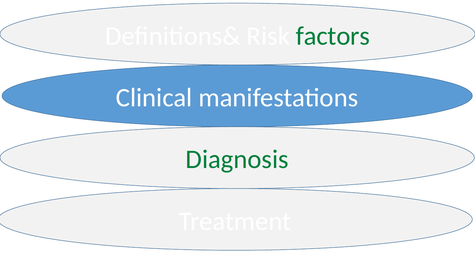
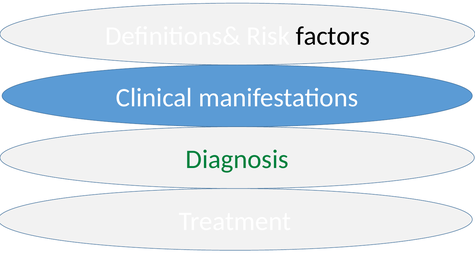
factors colour: green -> black
